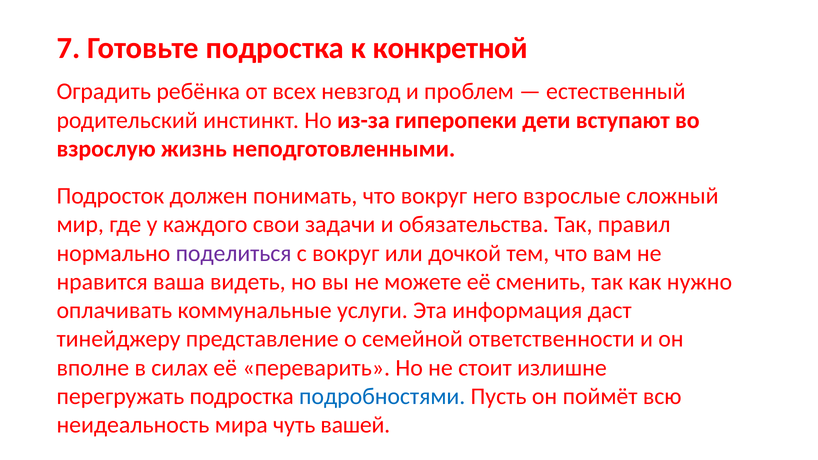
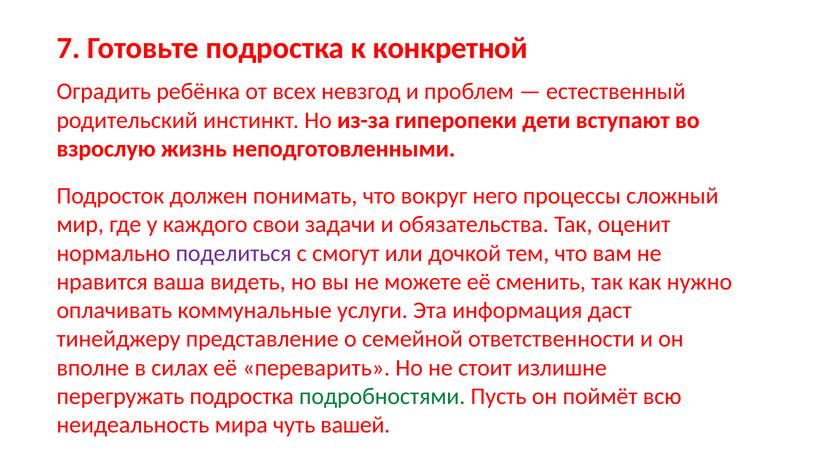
взрослые: взрослые -> процессы
правил: правил -> оценит
с вокруг: вокруг -> смогут
подробностями colour: blue -> green
